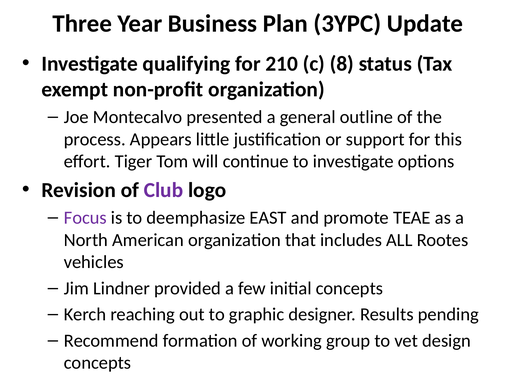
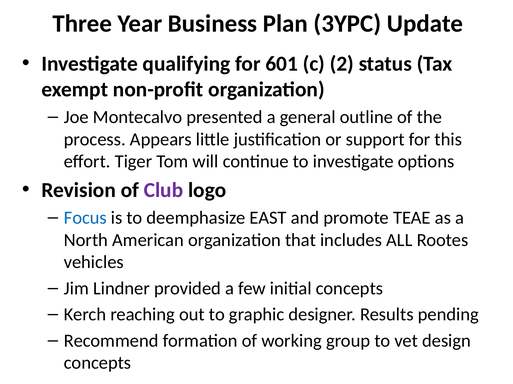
210: 210 -> 601
8: 8 -> 2
Focus colour: purple -> blue
